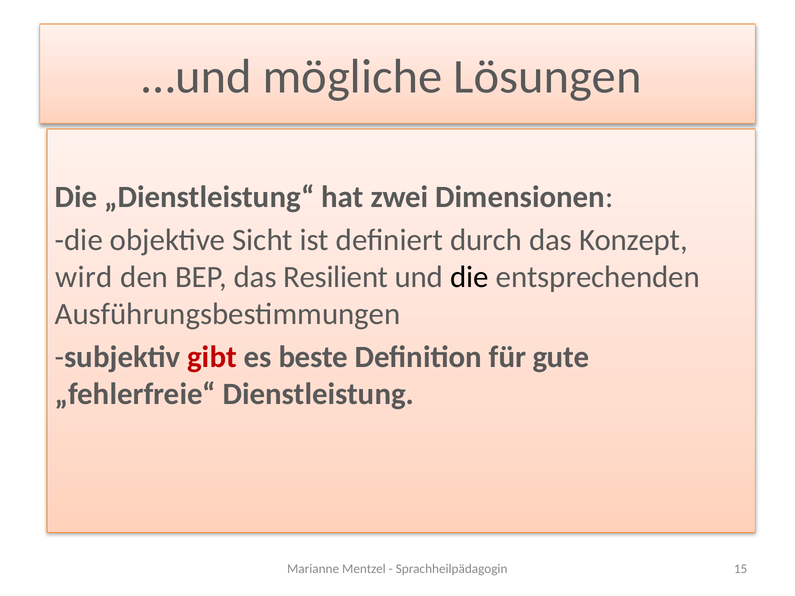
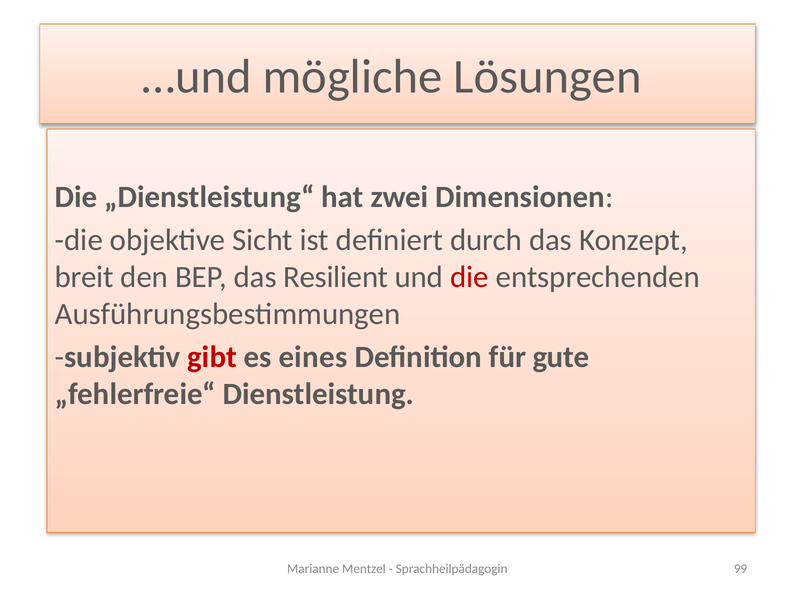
wird: wird -> breit
die at (469, 277) colour: black -> red
beste: beste -> eines
15: 15 -> 99
